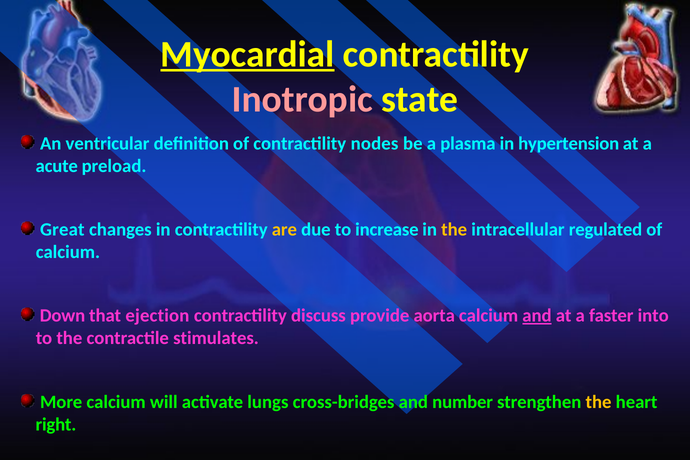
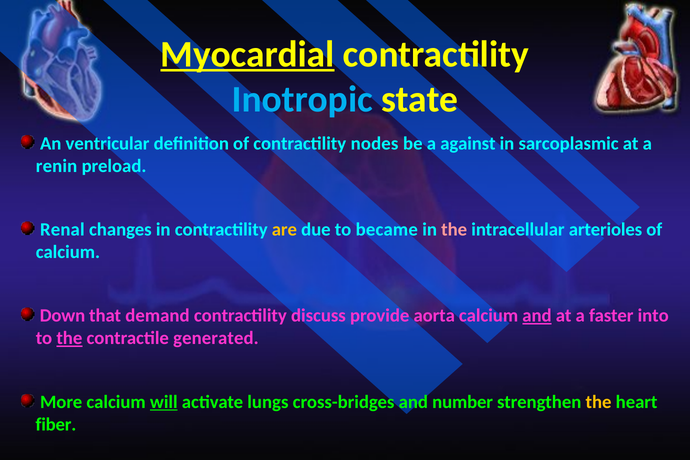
Inotropic colour: pink -> light blue
plasma: plasma -> against
hypertension: hypertension -> sarcoplasmic
acute: acute -> renin
Great: Great -> Renal
increase: increase -> became
the at (454, 230) colour: yellow -> pink
regulated: regulated -> arterioles
ejection: ejection -> demand
the at (69, 338) underline: none -> present
stimulates: stimulates -> generated
will underline: none -> present
right: right -> fiber
